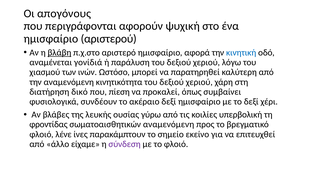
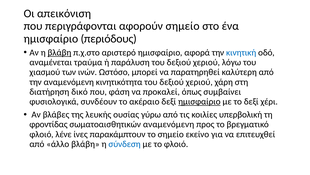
απογόνους: απογόνους -> απεικόνιση
αφορούν ψυχική: ψυχική -> σημείο
αριστερού: αριστερού -> περιόδους
γονίδιά: γονίδιά -> τραύμα
πίεση: πίεση -> φάση
ημισφαίριο at (199, 101) underline: none -> present
άλλο είχαμε: είχαμε -> βλάβη
σύνδεση colour: purple -> blue
